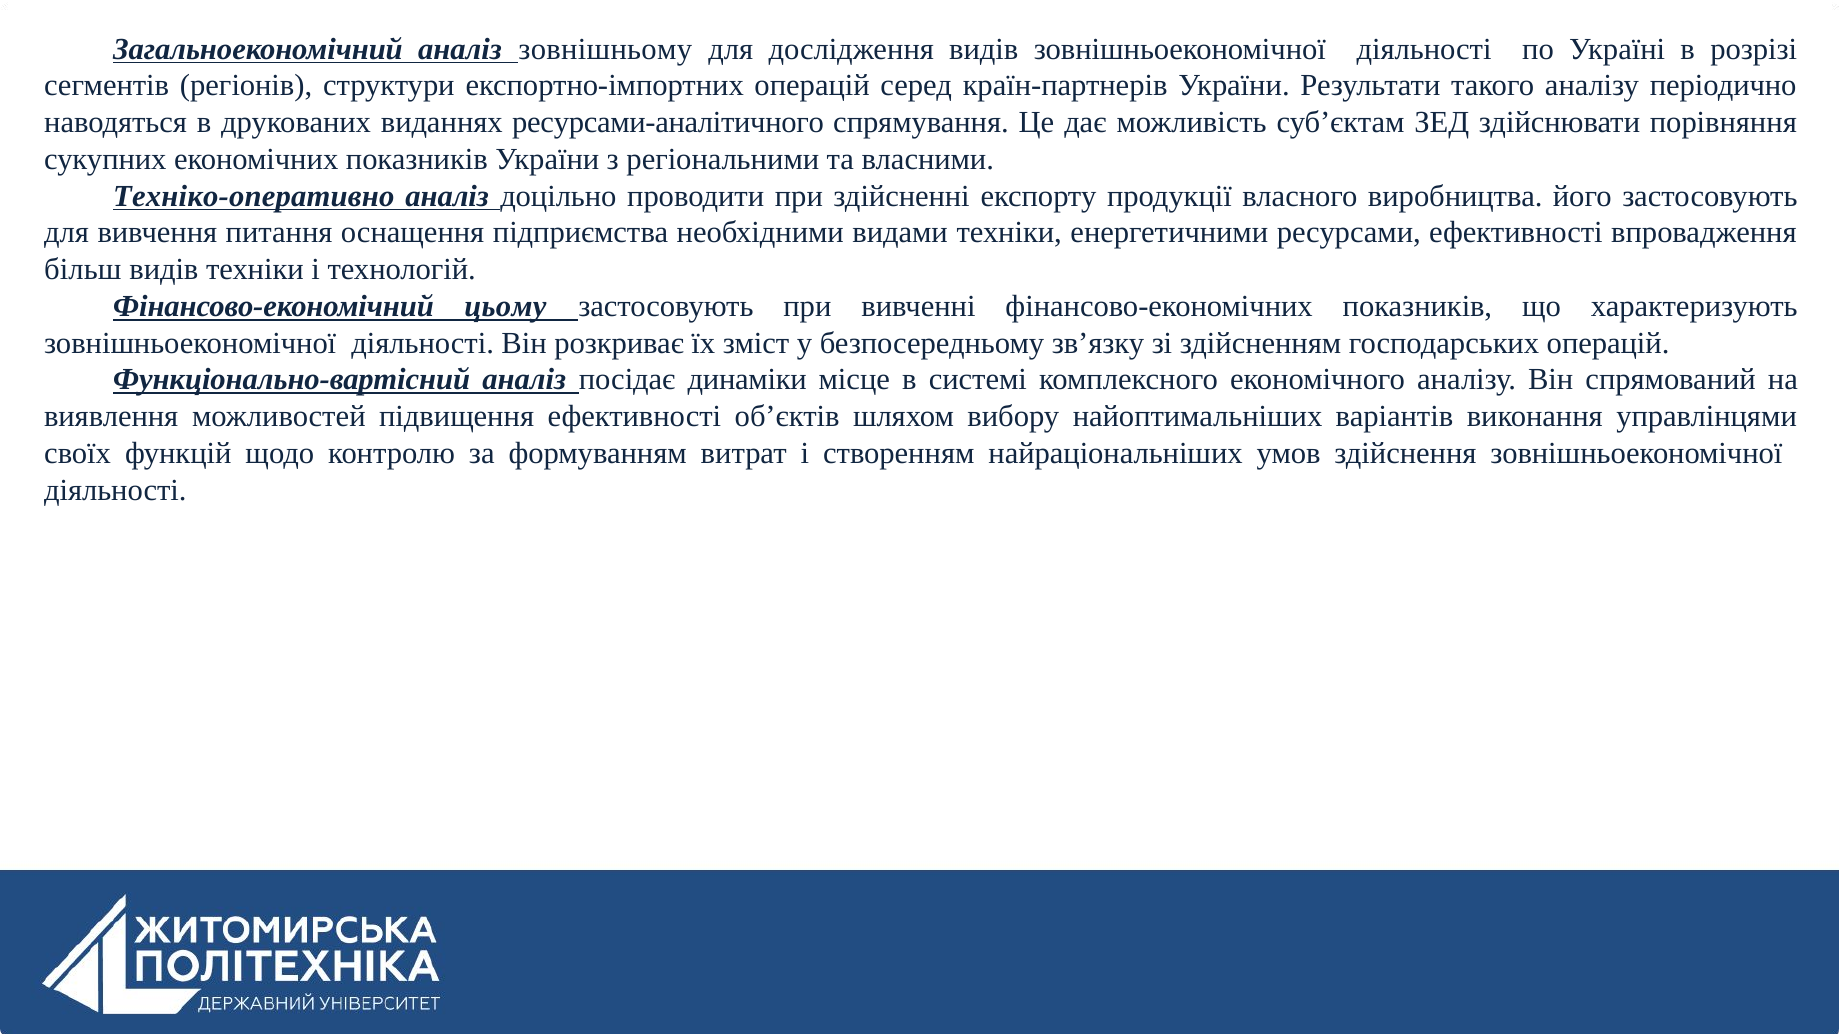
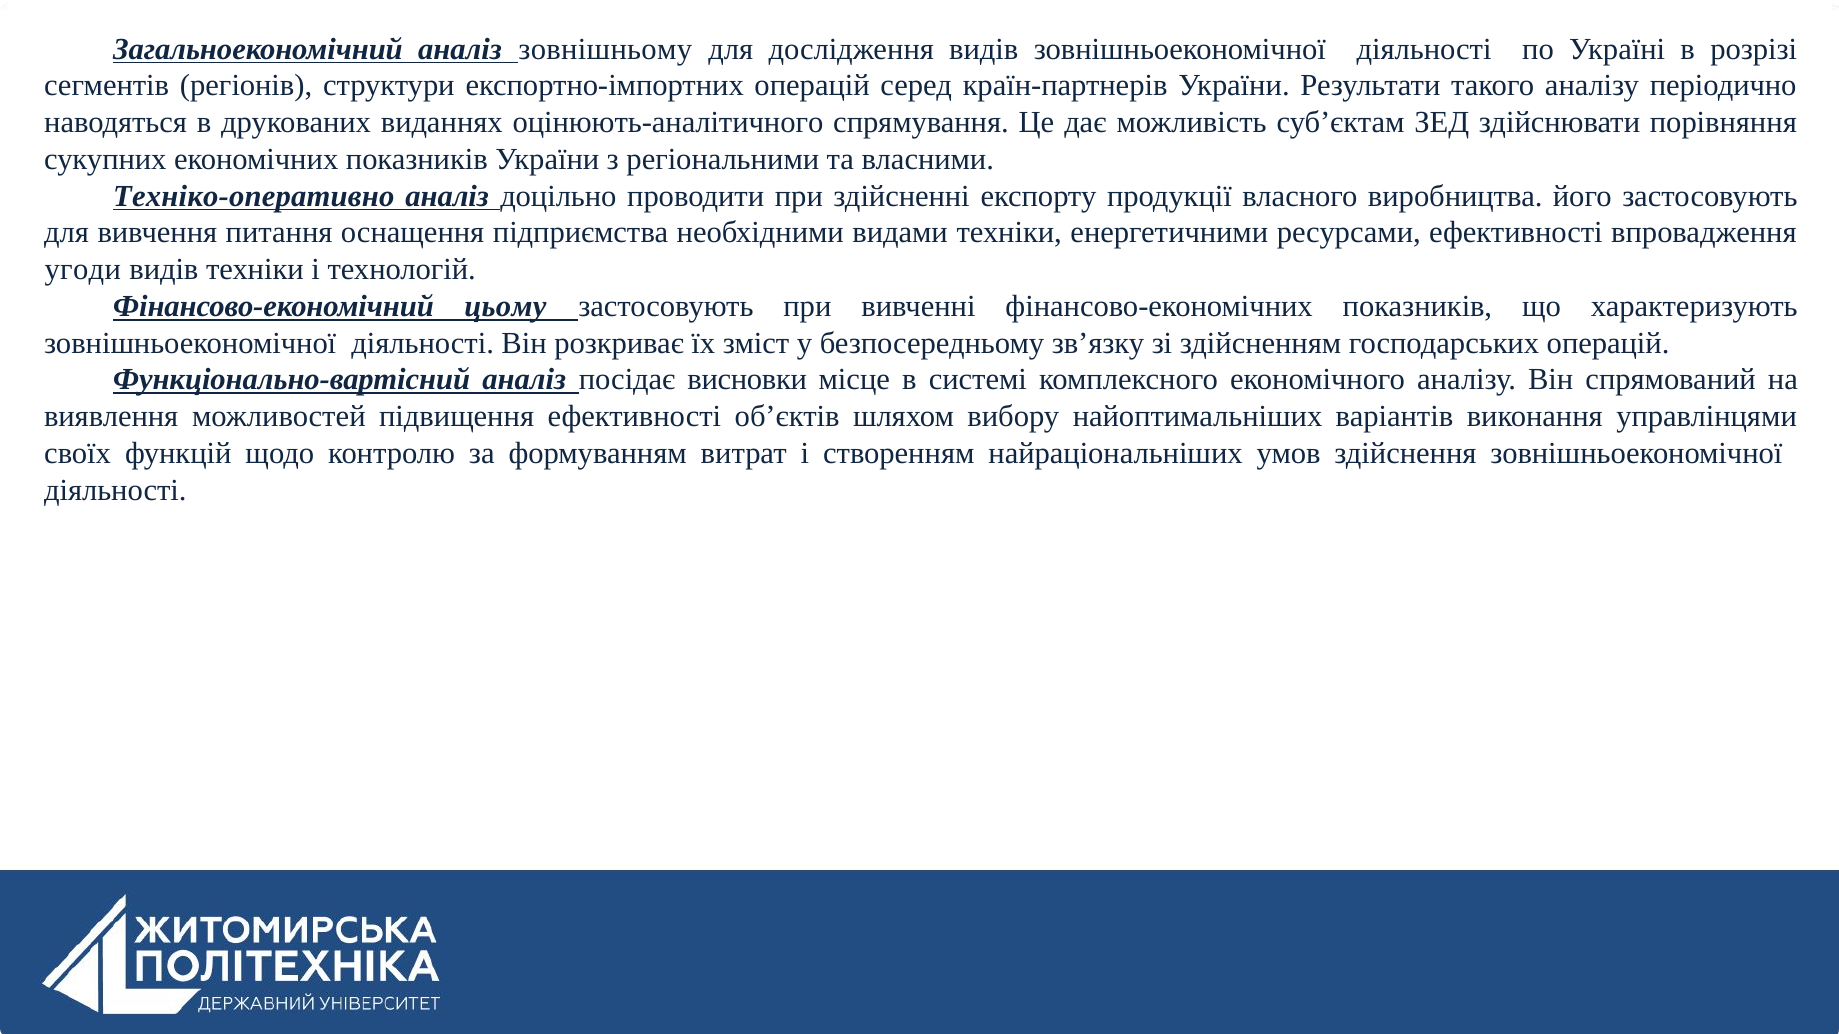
ресурсами-аналітичного: ресурсами-аналітичного -> оцінюють-аналітичного
більш: більш -> угоди
динаміки: динаміки -> висновки
